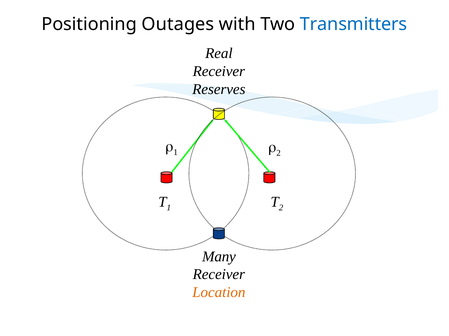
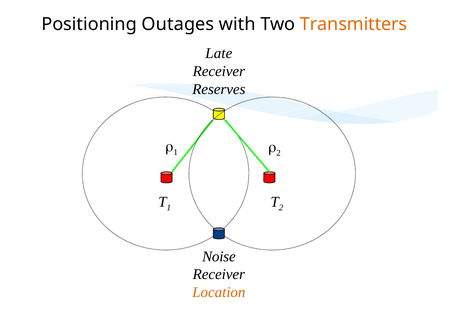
Transmitters colour: blue -> orange
Real: Real -> Late
Many: Many -> Noise
